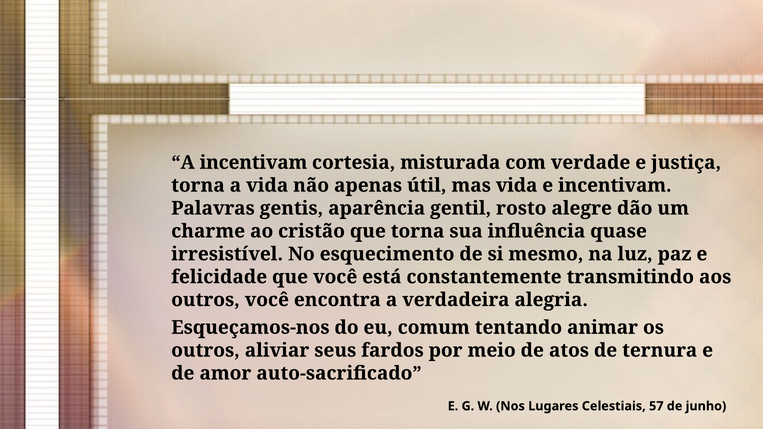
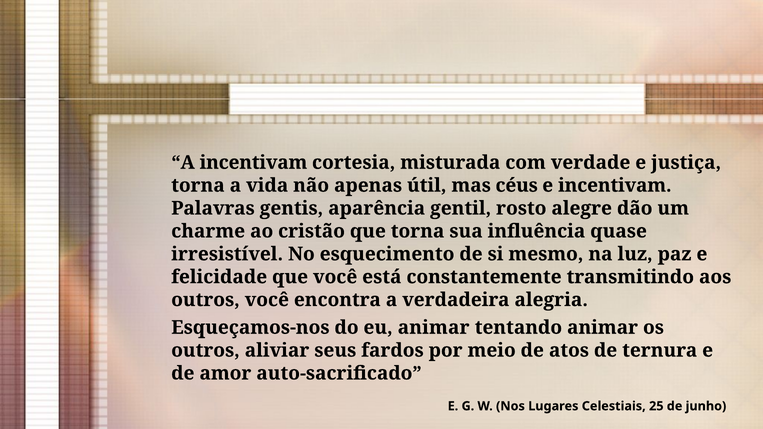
mas vida: vida -> céus
eu comum: comum -> animar
57: 57 -> 25
